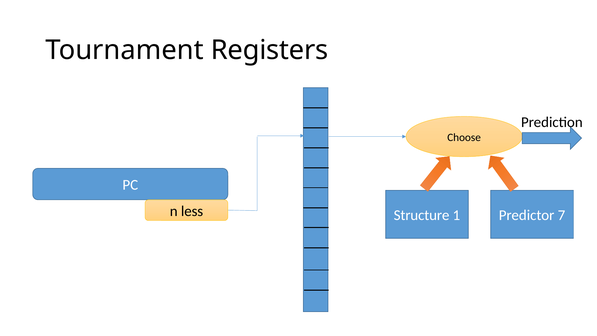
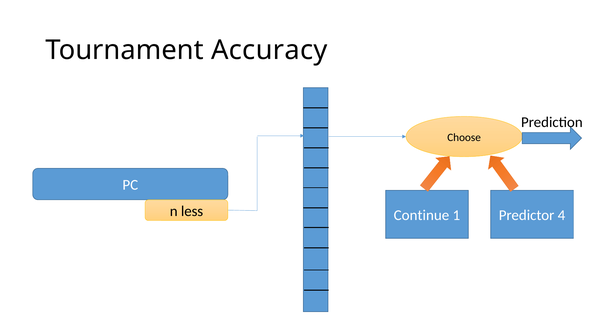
Registers: Registers -> Accuracy
Structure: Structure -> Continue
7: 7 -> 4
